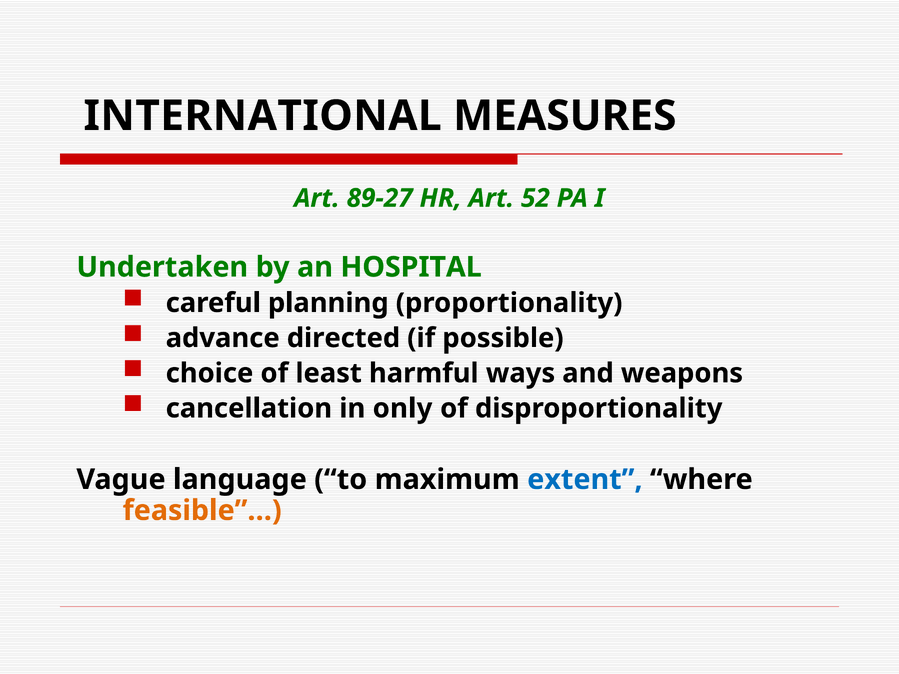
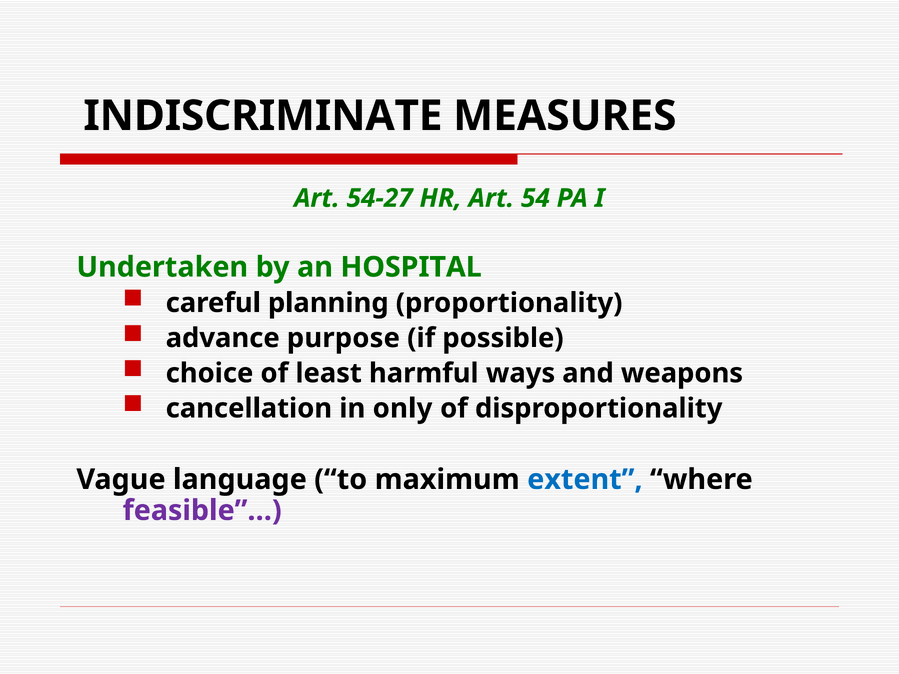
INTERNATIONAL: INTERNATIONAL -> INDISCRIMINATE
89-27: 89-27 -> 54-27
52: 52 -> 54
directed: directed -> purpose
feasible”… colour: orange -> purple
